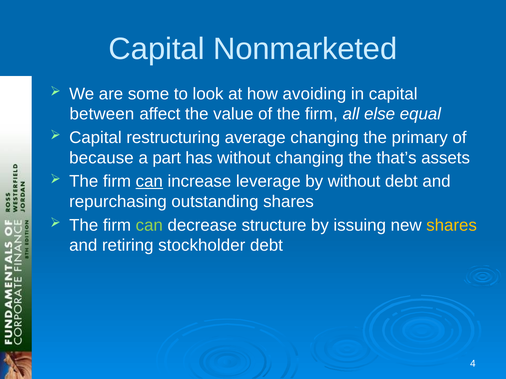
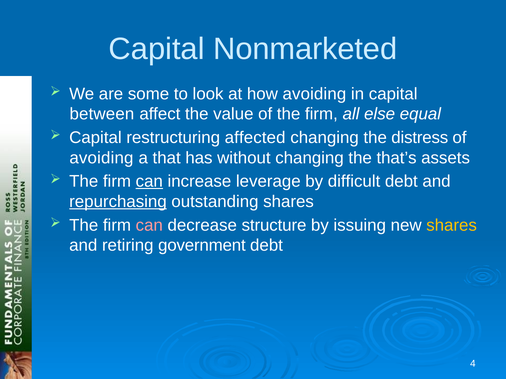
average: average -> affected
primary: primary -> distress
because at (101, 158): because -> avoiding
part: part -> that
by without: without -> difficult
repurchasing underline: none -> present
can at (149, 225) colour: light green -> pink
stockholder: stockholder -> government
